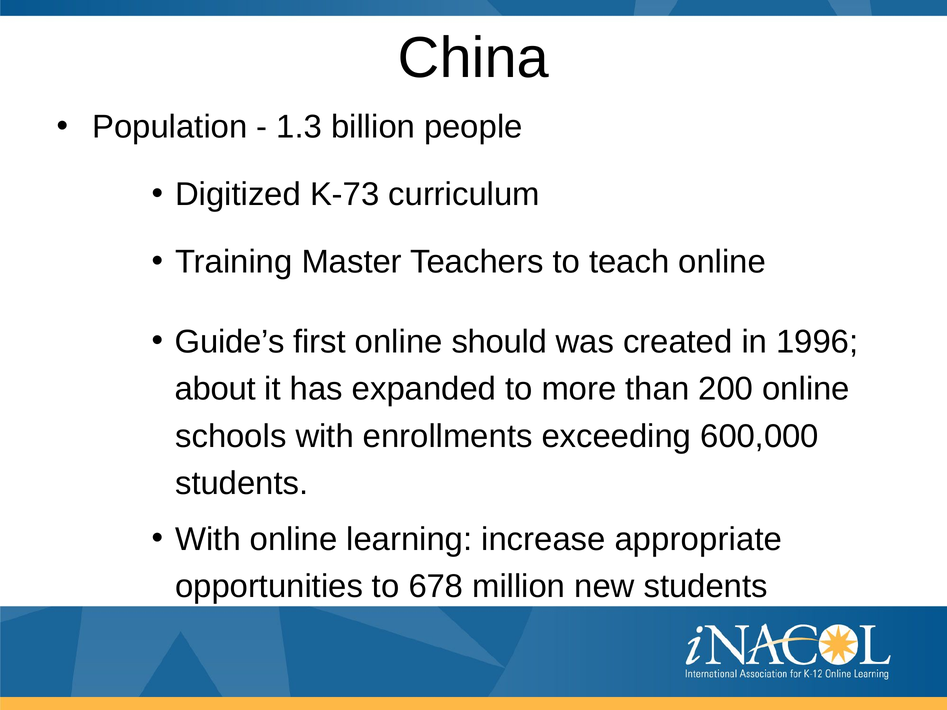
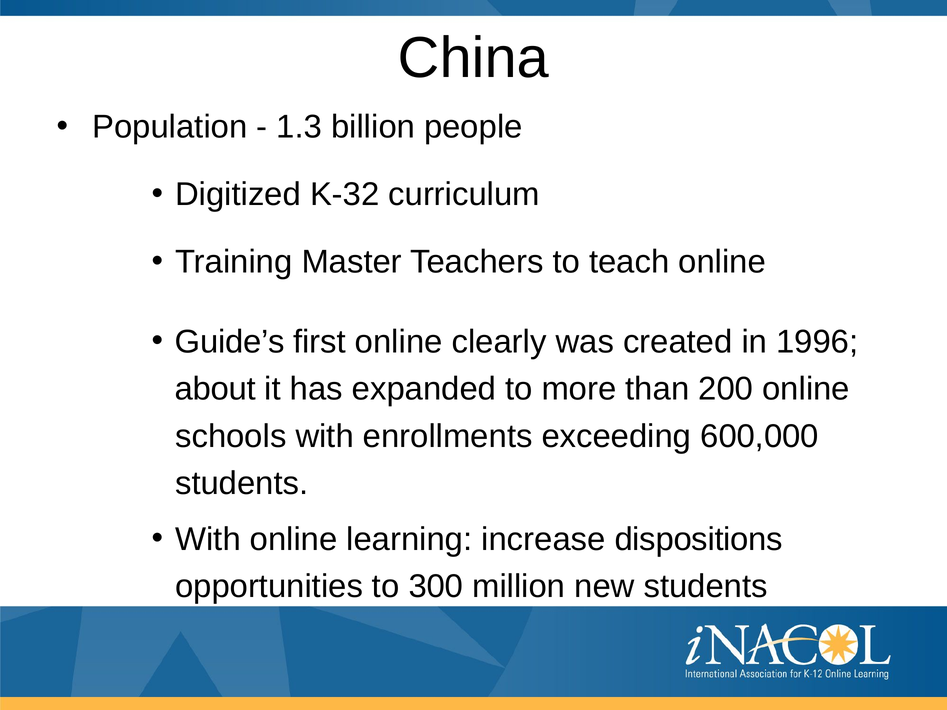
K-73: K-73 -> K-32
should: should -> clearly
appropriate: appropriate -> dispositions
678: 678 -> 300
